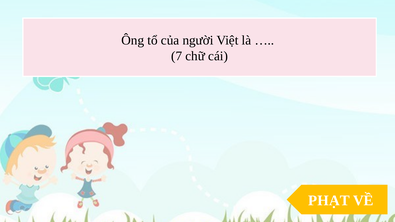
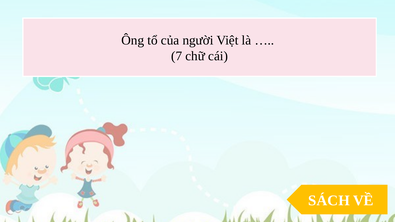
PHẠT: PHẠT -> SÁCH
